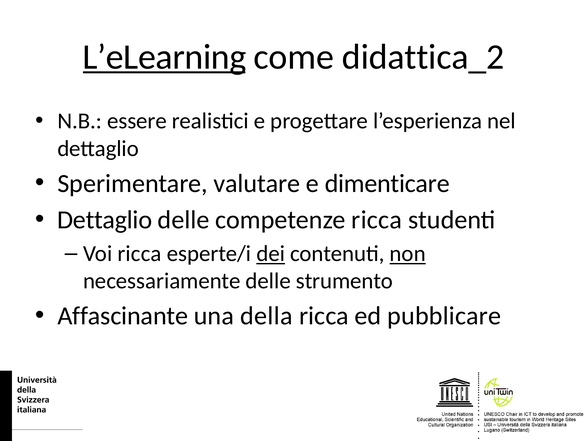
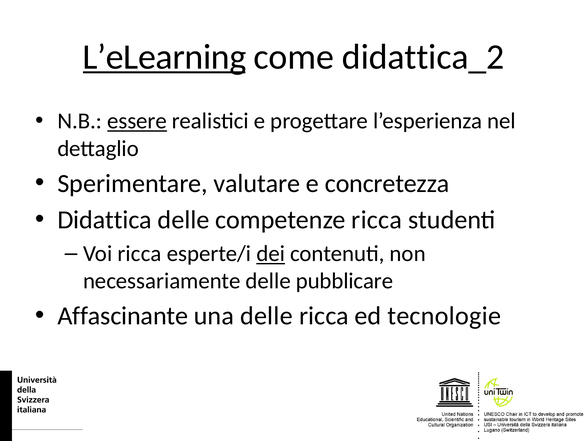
essere underline: none -> present
dimenticare: dimenticare -> concretezza
Dettaglio at (105, 220): Dettaglio -> Didattica
non underline: present -> none
strumento: strumento -> pubblicare
una della: della -> delle
pubblicare: pubblicare -> tecnologie
